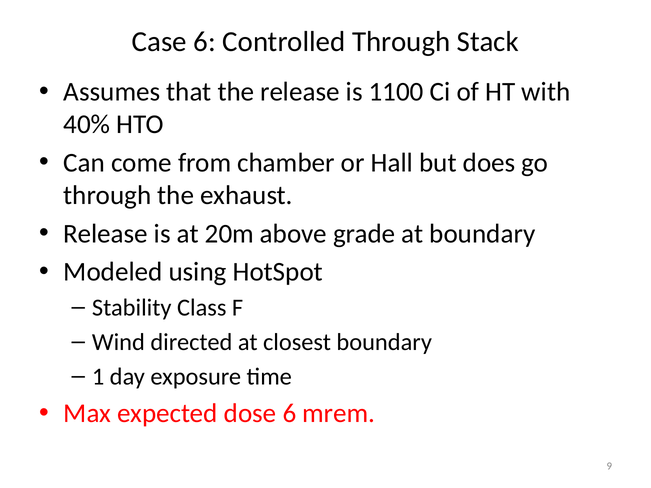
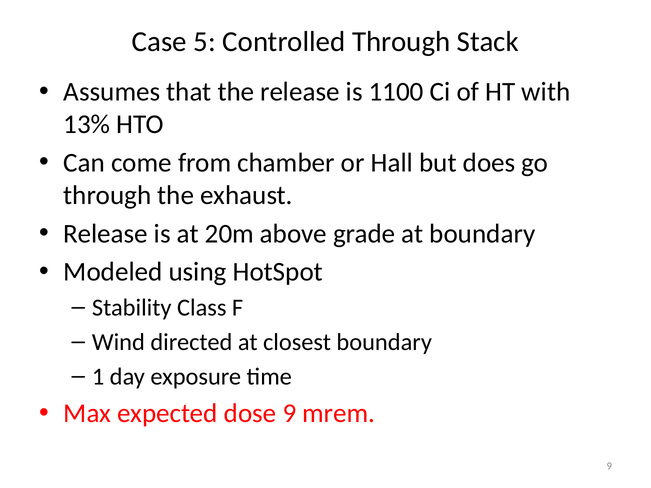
Case 6: 6 -> 5
40%: 40% -> 13%
dose 6: 6 -> 9
